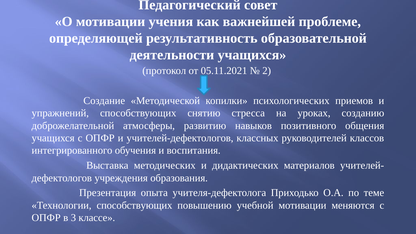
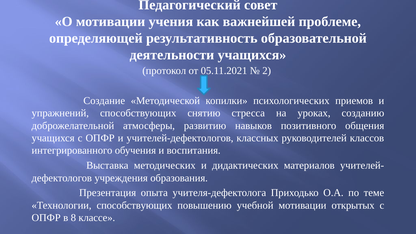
меняются: меняются -> открытых
3: 3 -> 8
